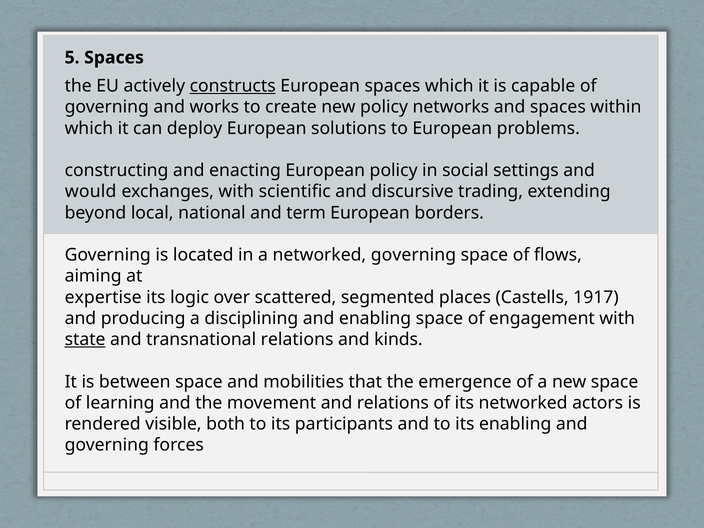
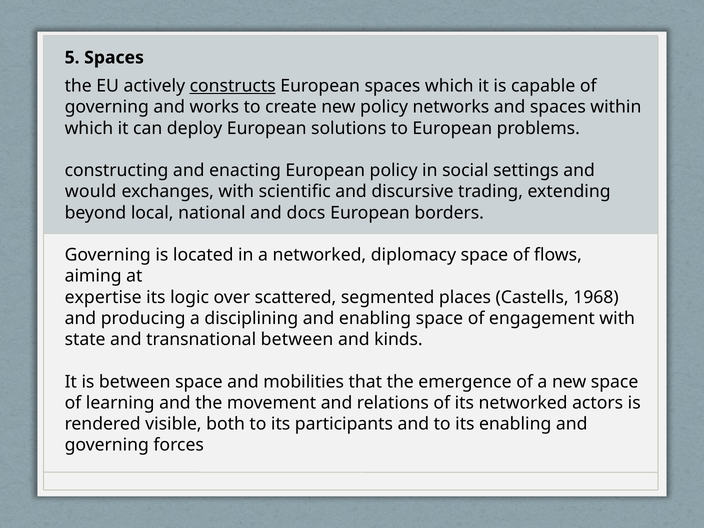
term: term -> docs
networked governing: governing -> diplomacy
1917: 1917 -> 1968
state underline: present -> none
transnational relations: relations -> between
